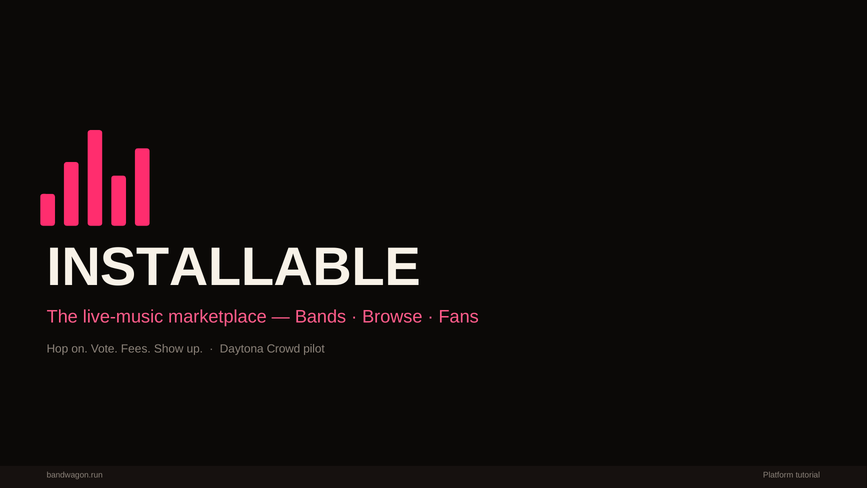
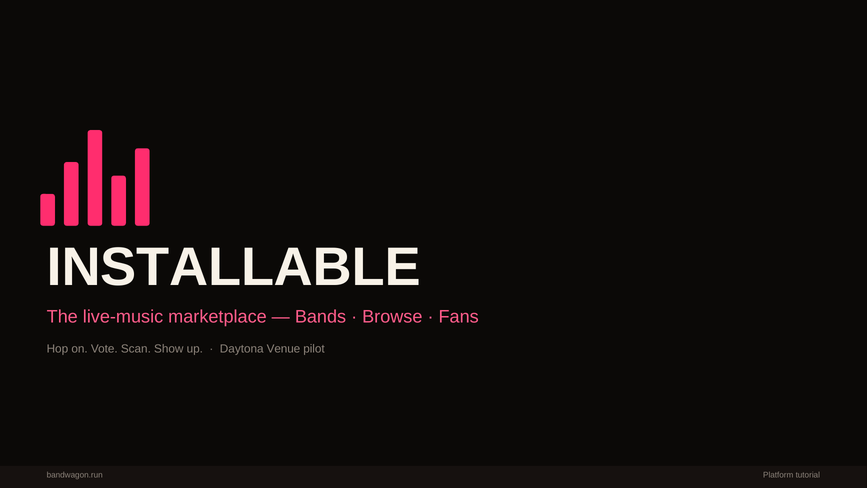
Fees: Fees -> Scan
Crowd: Crowd -> Venue
